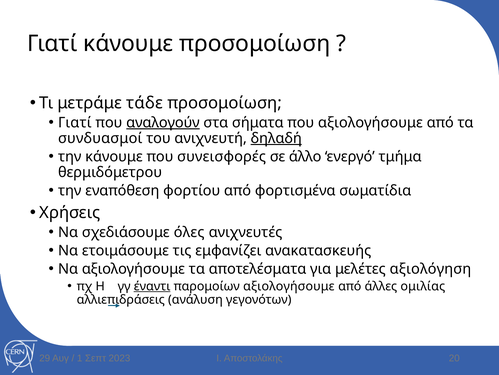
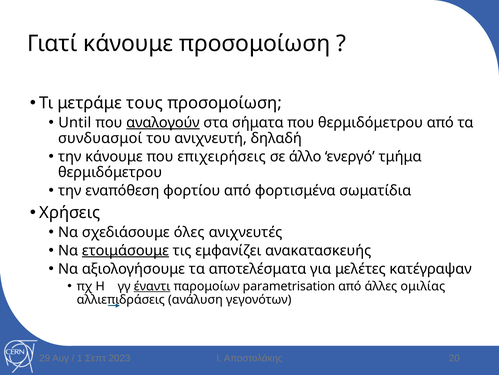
τάδε: τάδε -> τους
Γιατί at (75, 122): Γιατί -> Until
που αξιολογήσουμε: αξιολογήσουμε -> θερμιδόμετρου
δηλαδή underline: present -> none
συνεισφορές: συνεισφορές -> επιχειρήσεις
ετοιμάσουμε underline: none -> present
αξιολόγηση: αξιολόγηση -> κατέγραψαν
παρομοίων αξιολογήσουμε: αξιολογήσουμε -> parametrisation
